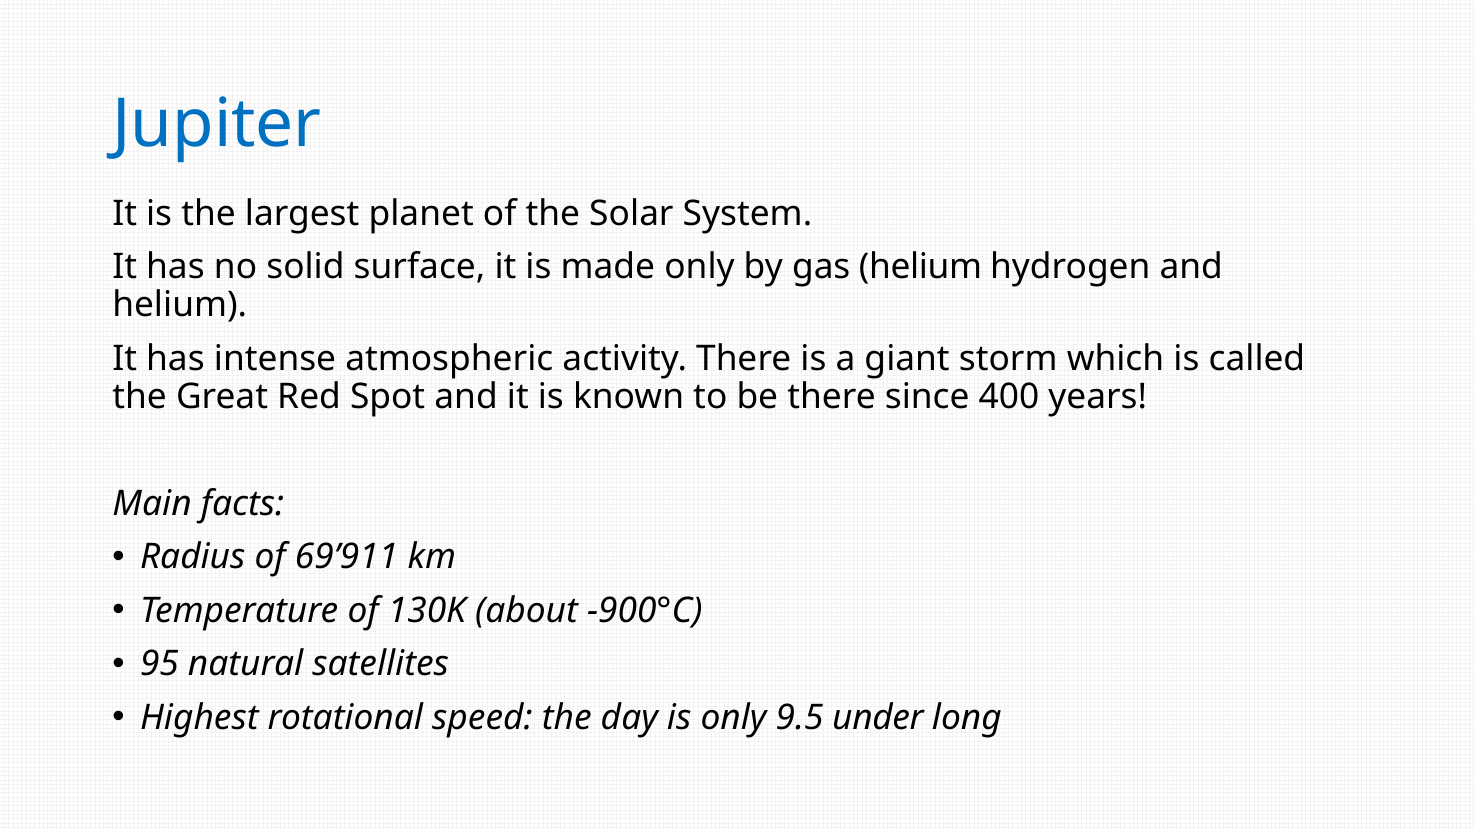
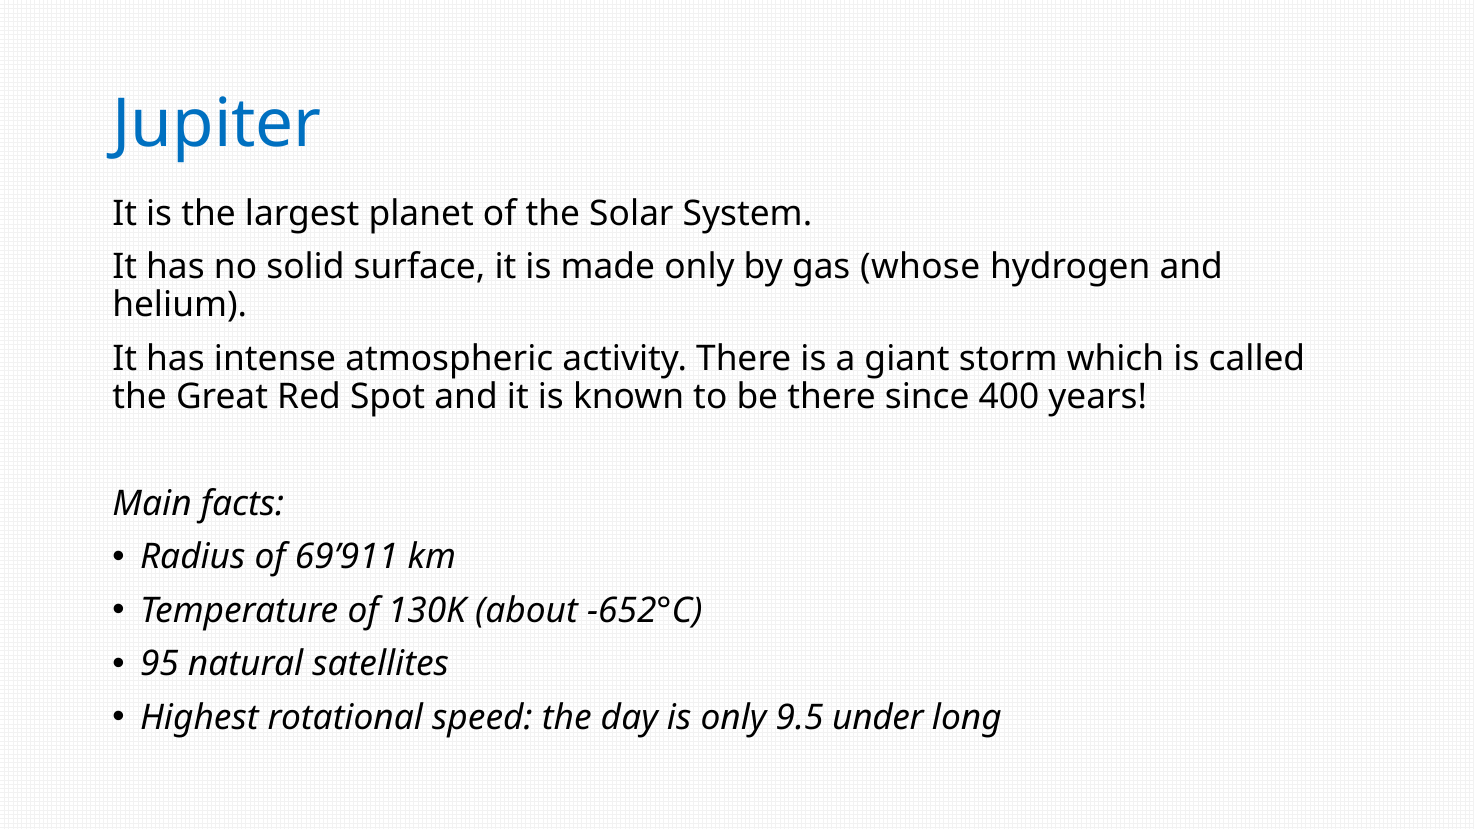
gas helium: helium -> whose
-900°C: -900°C -> -652°C
